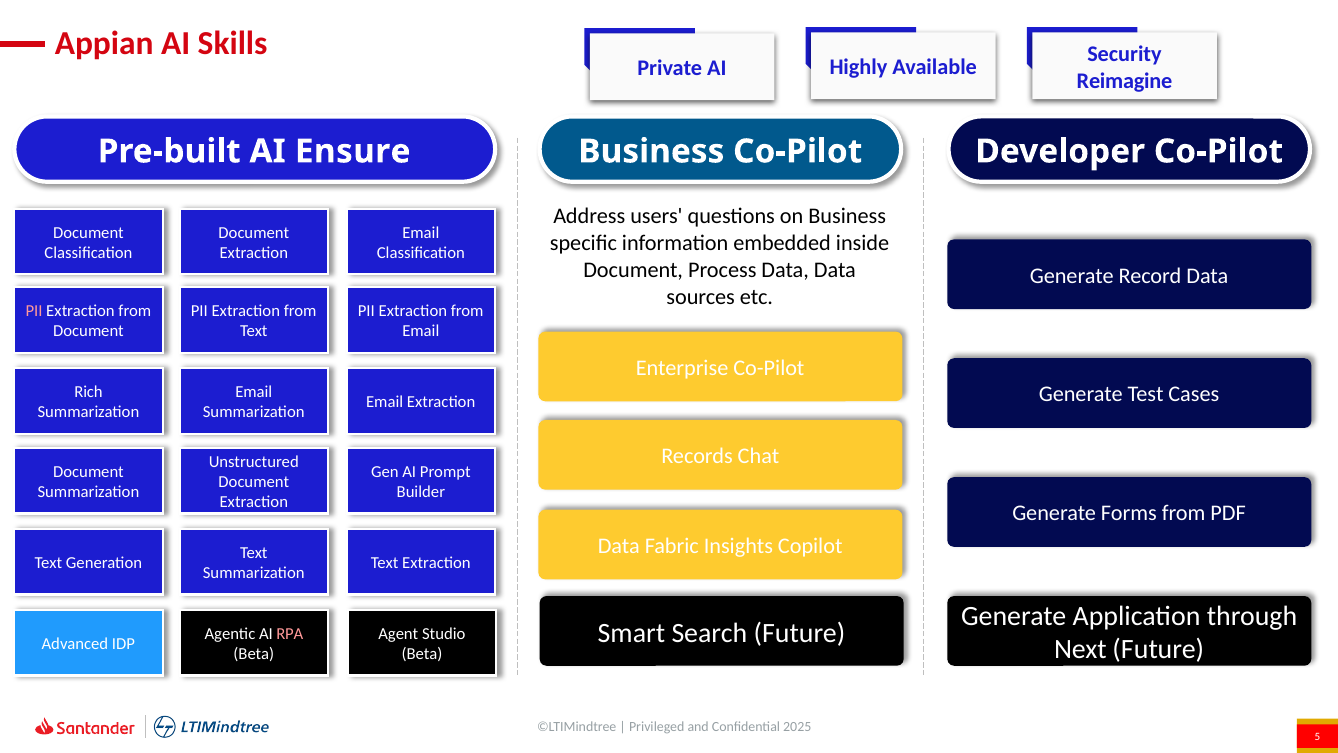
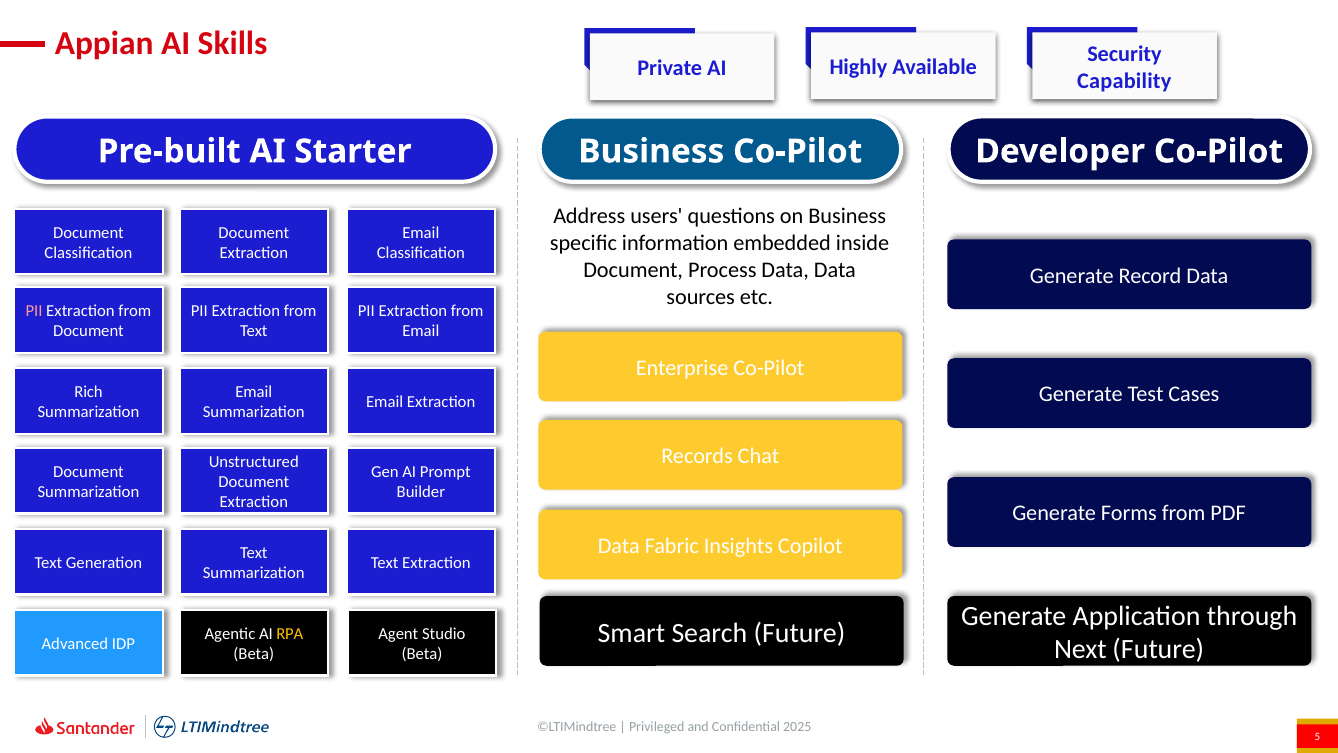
Reimagine: Reimagine -> Capability
Ensure: Ensure -> Starter
RPA colour: pink -> yellow
